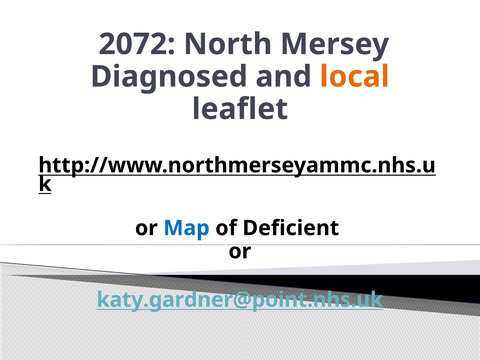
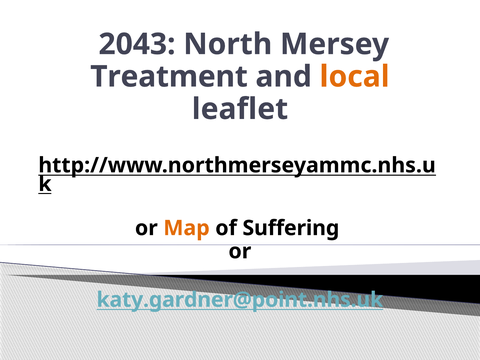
2072: 2072 -> 2043
Diagnosed: Diagnosed -> Treatment
Map colour: blue -> orange
Deficient: Deficient -> Suffering
